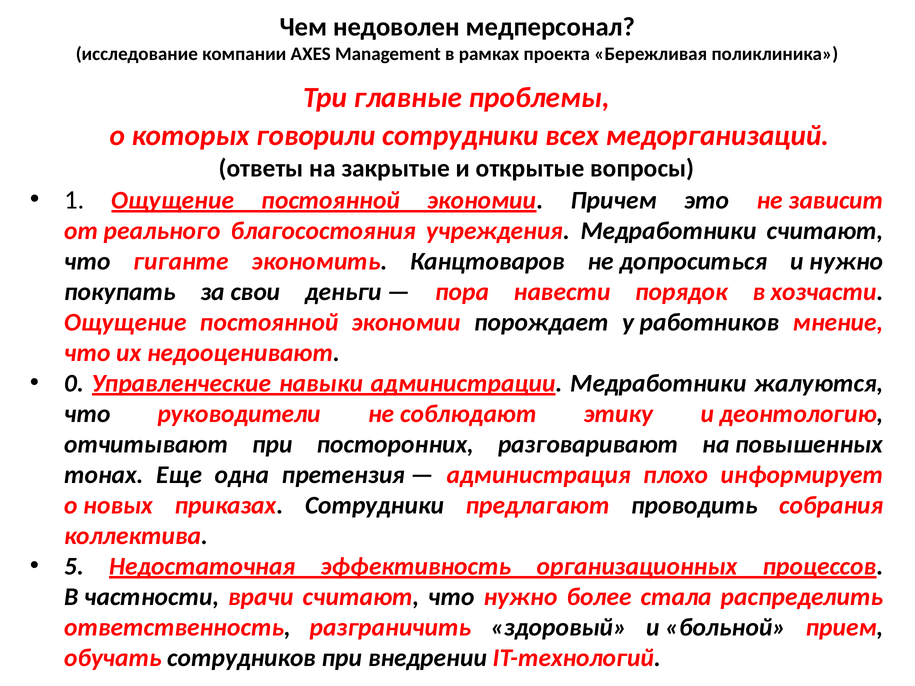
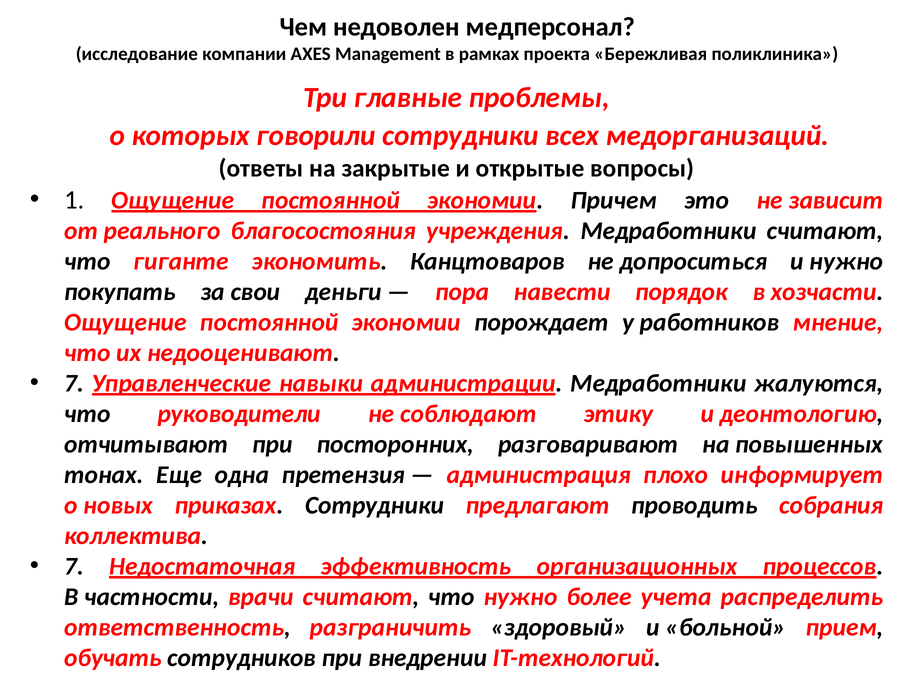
0 at (74, 384): 0 -> 7
5 at (74, 567): 5 -> 7
стала: стала -> учета
